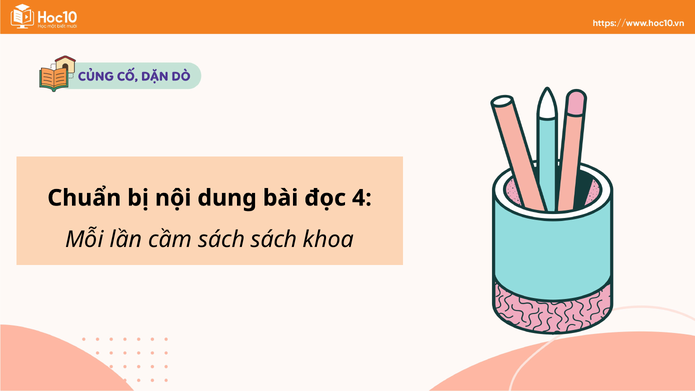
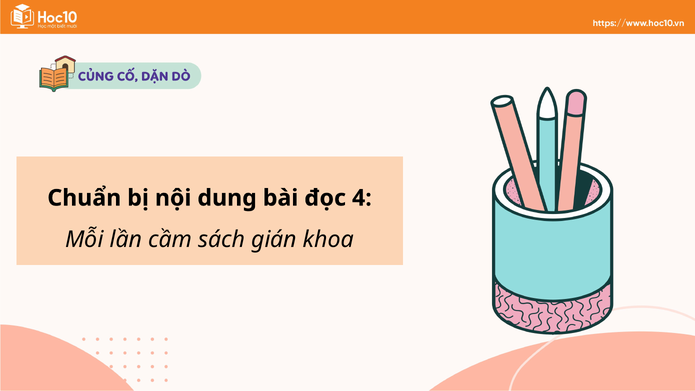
sách sách: sách -> gián
